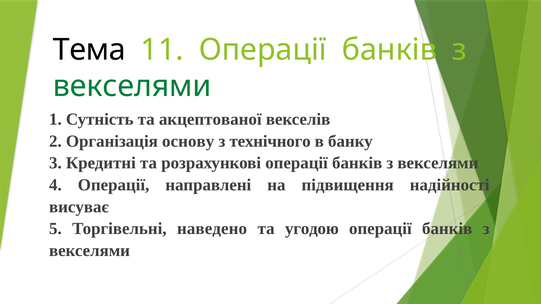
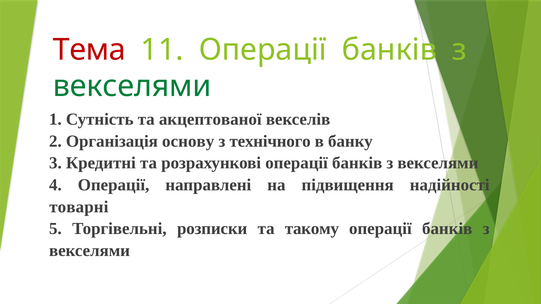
Тема colour: black -> red
висуває: висуває -> товарні
наведено: наведено -> розписки
угодою: угодою -> такому
